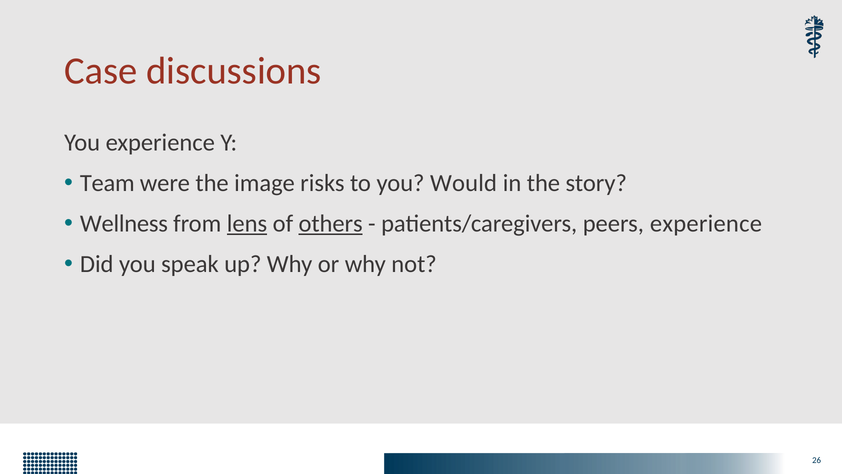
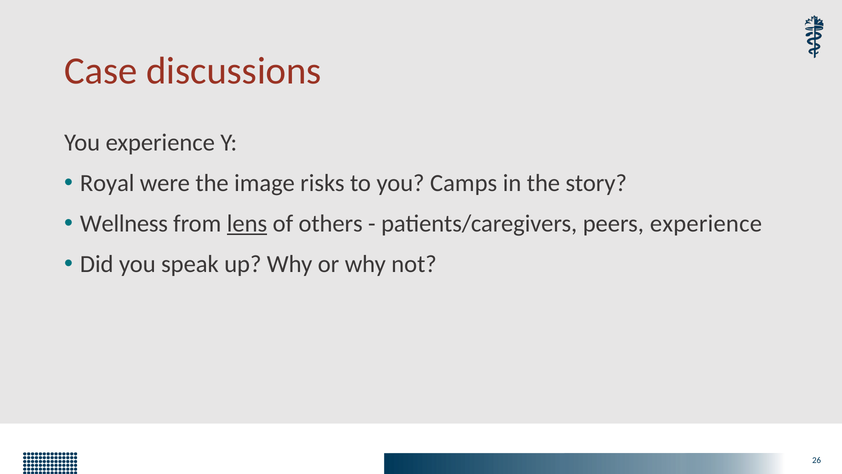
Team: Team -> Royal
Would: Would -> Camps
others underline: present -> none
